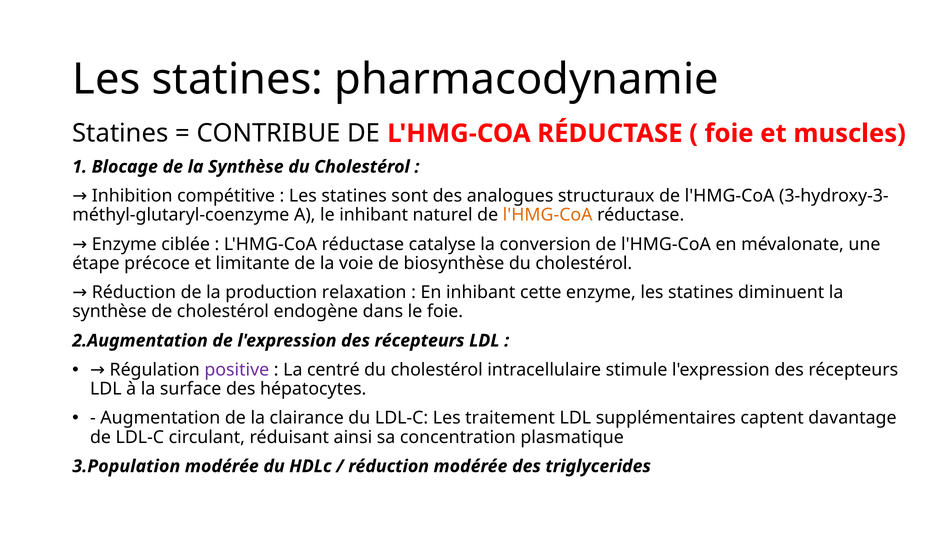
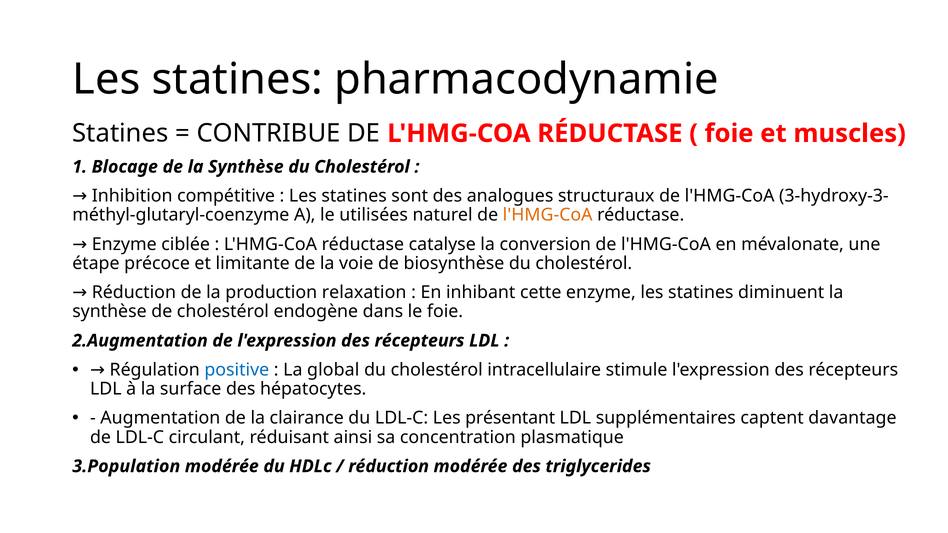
le inhibant: inhibant -> utilisées
positive colour: purple -> blue
centré: centré -> global
traitement: traitement -> présentant
